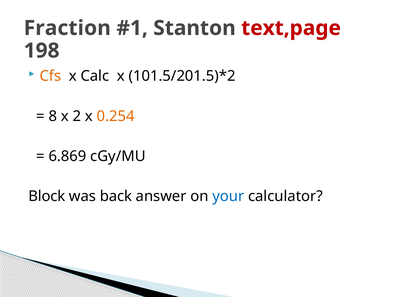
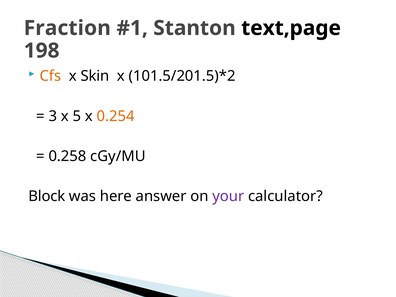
text,page colour: red -> black
Calc: Calc -> Skin
8: 8 -> 3
2: 2 -> 5
6.869: 6.869 -> 0.258
back: back -> here
your colour: blue -> purple
